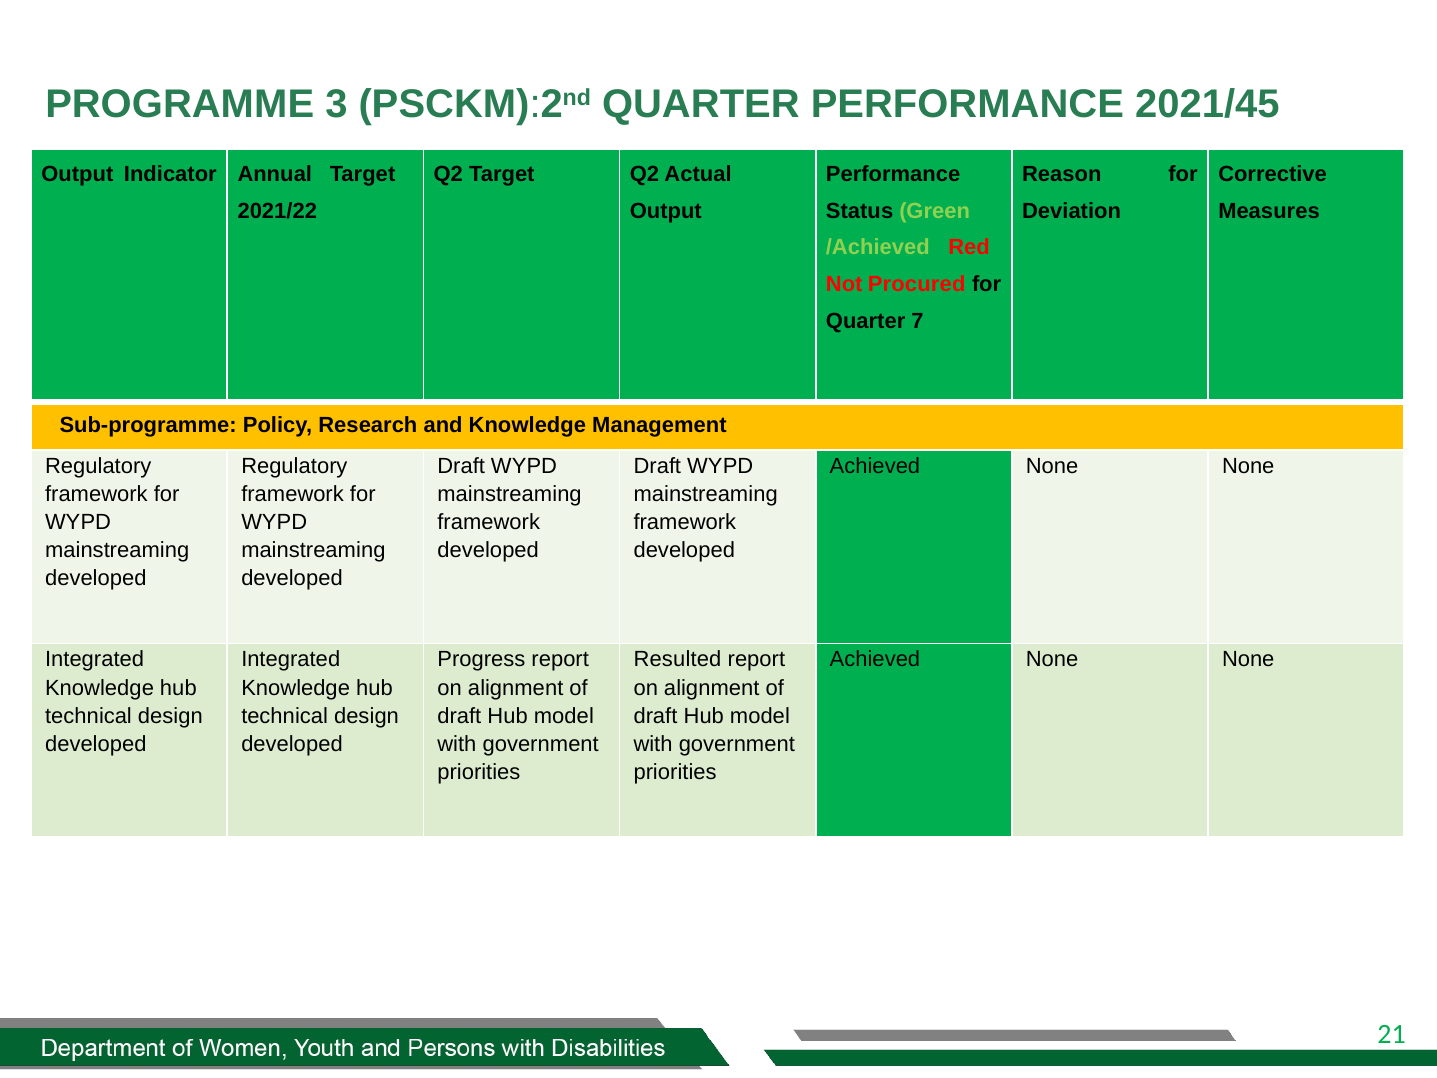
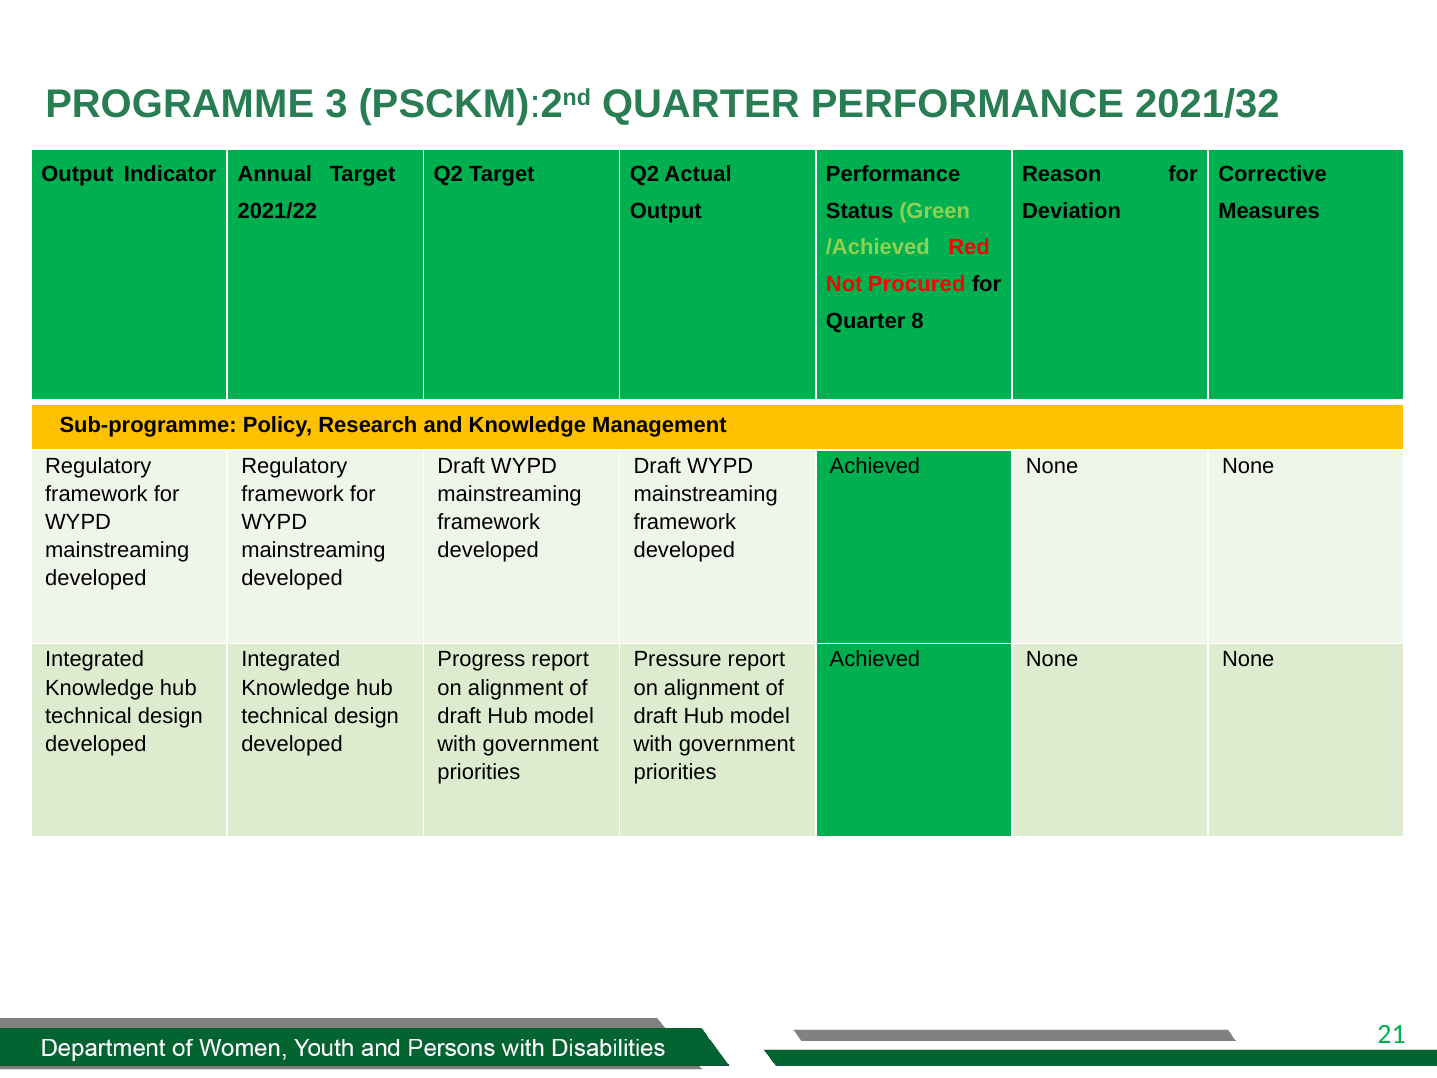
2021/45: 2021/45 -> 2021/32
7: 7 -> 8
Resulted: Resulted -> Pressure
